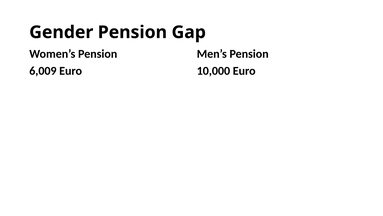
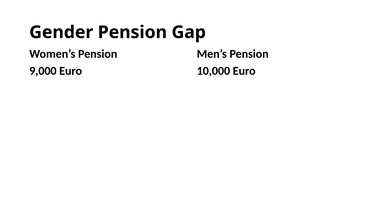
6,009: 6,009 -> 9,000
